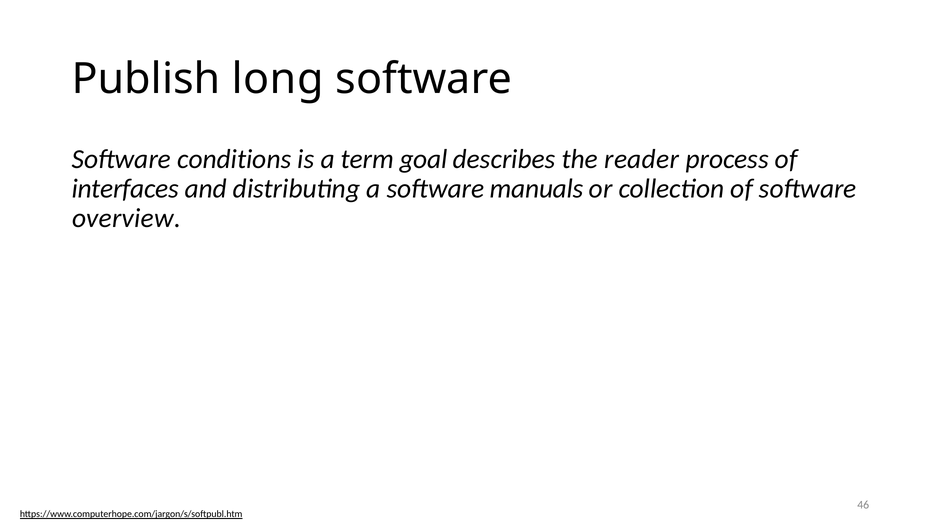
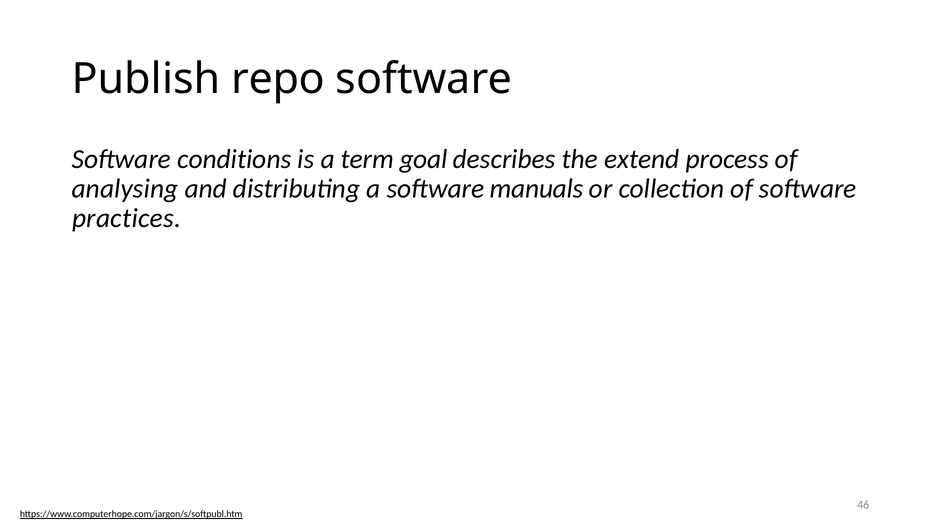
long: long -> repo
reader: reader -> extend
interfaces: interfaces -> analysing
overview: overview -> practices
